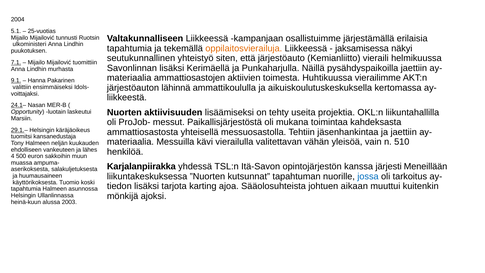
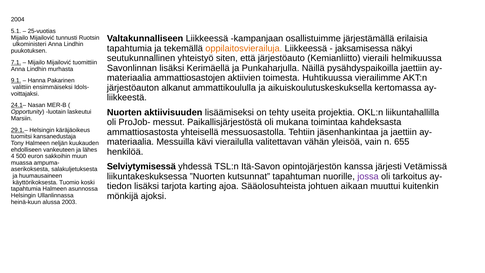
lähinnä: lähinnä -> alkanut
510: 510 -> 655
Karjalanpiirakka: Karjalanpiirakka -> Selviytymisessä
Meneillään: Meneillään -> Vetämissä
jossa colour: blue -> purple
